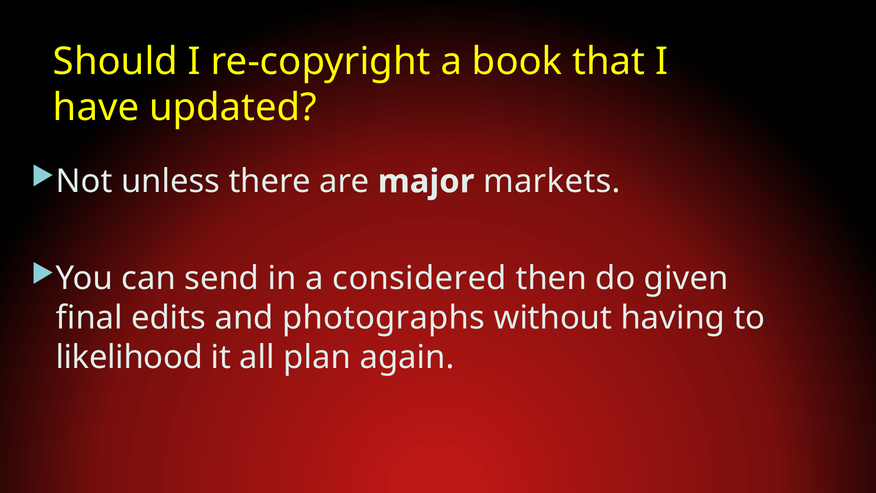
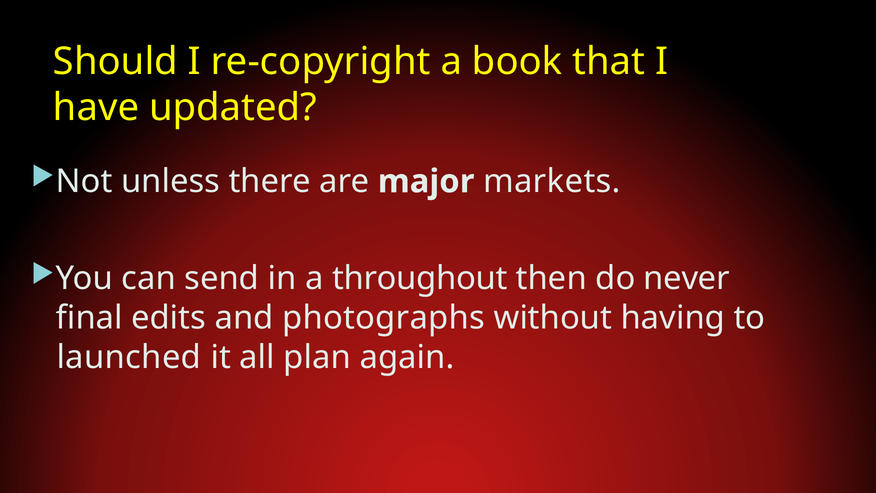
considered: considered -> throughout
given: given -> never
likelihood: likelihood -> launched
